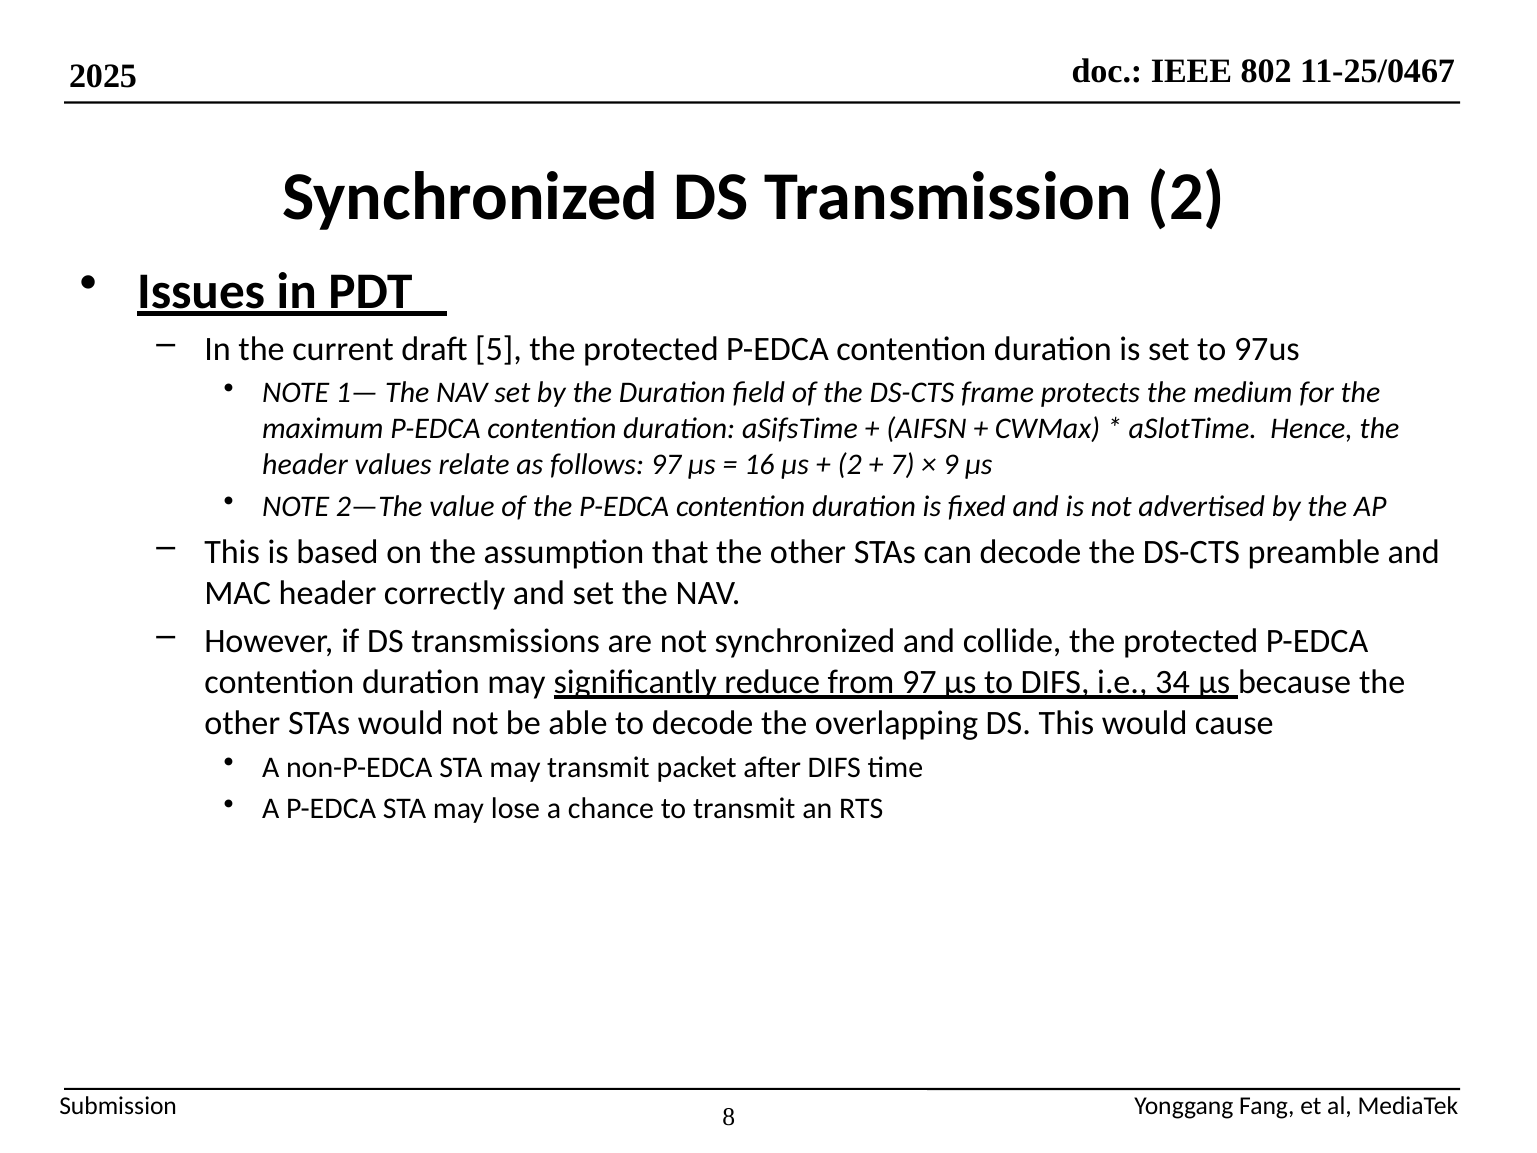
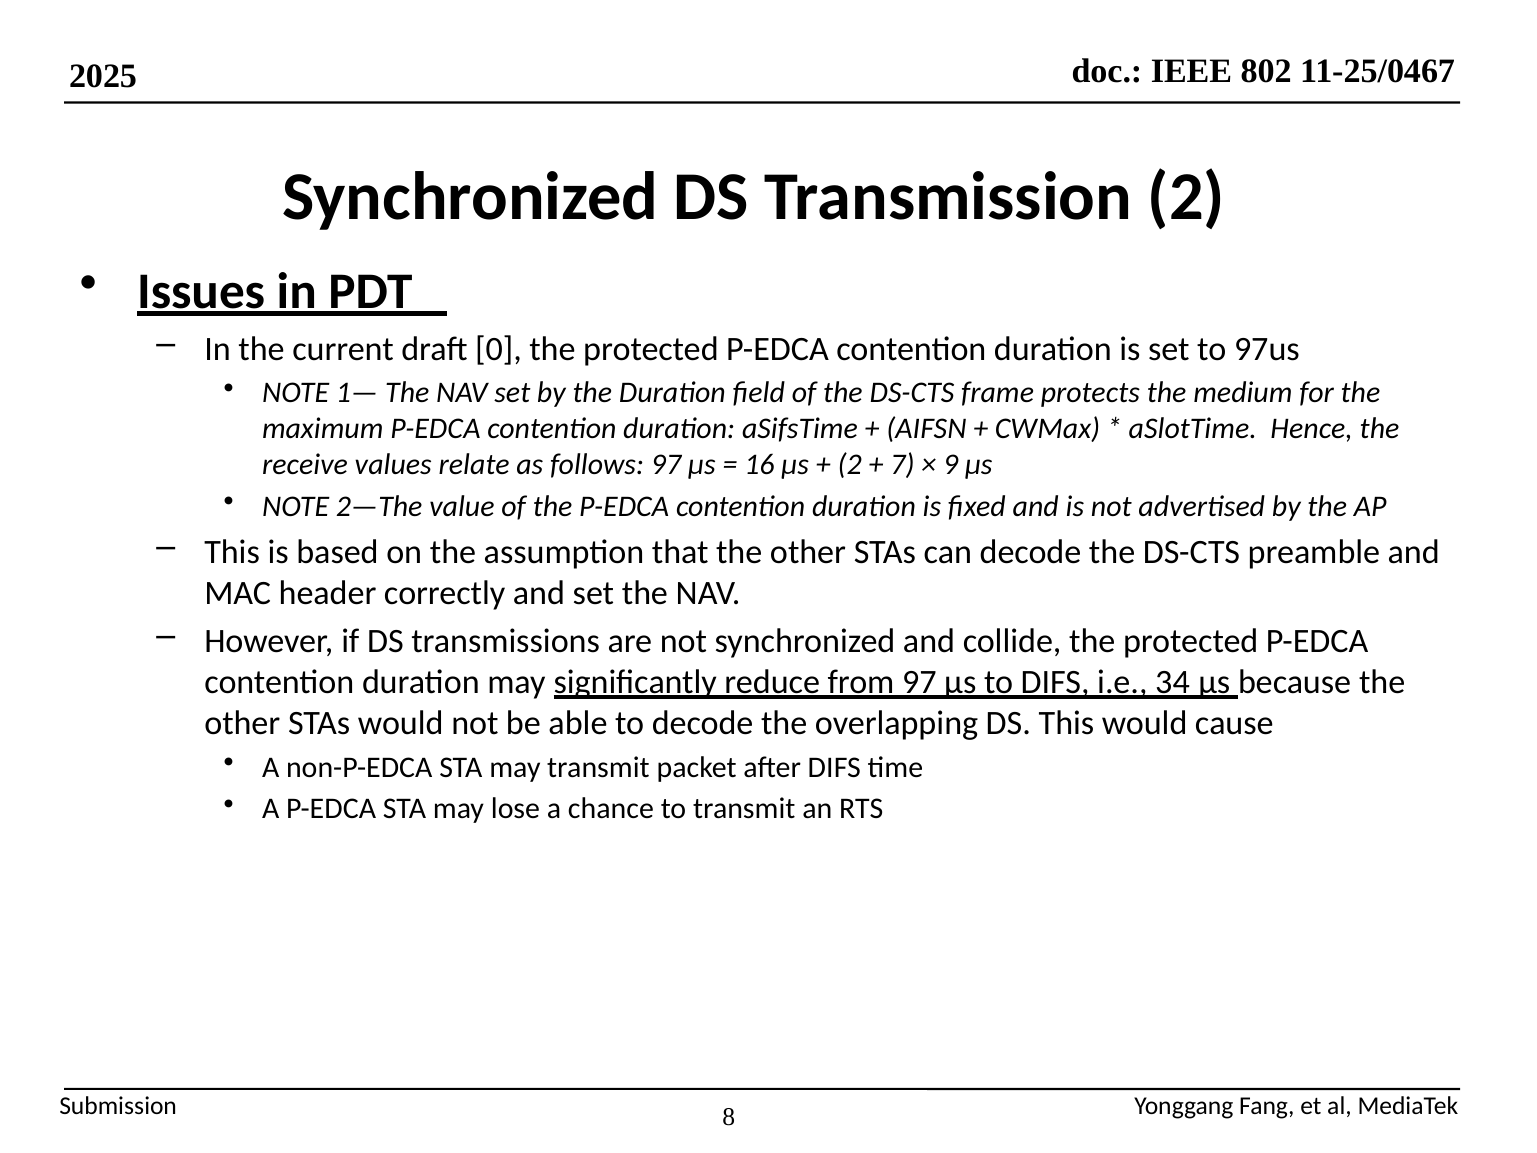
5: 5 -> 0
header at (305, 465): header -> receive
